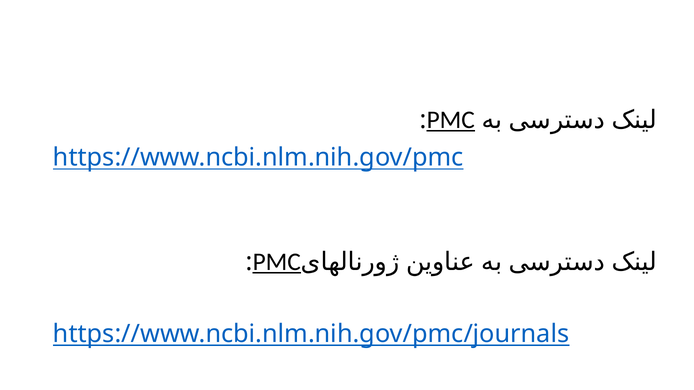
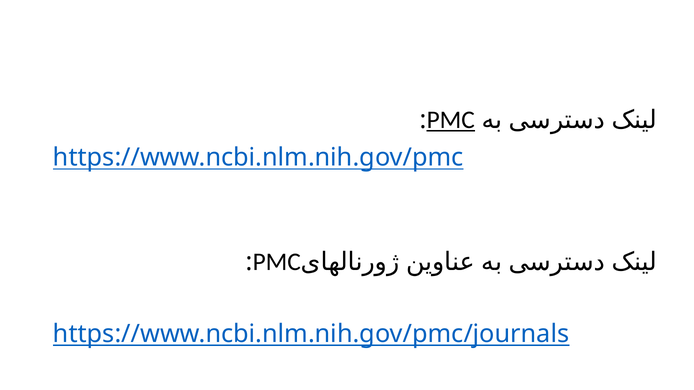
PMC at (277, 262) underline: present -> none
